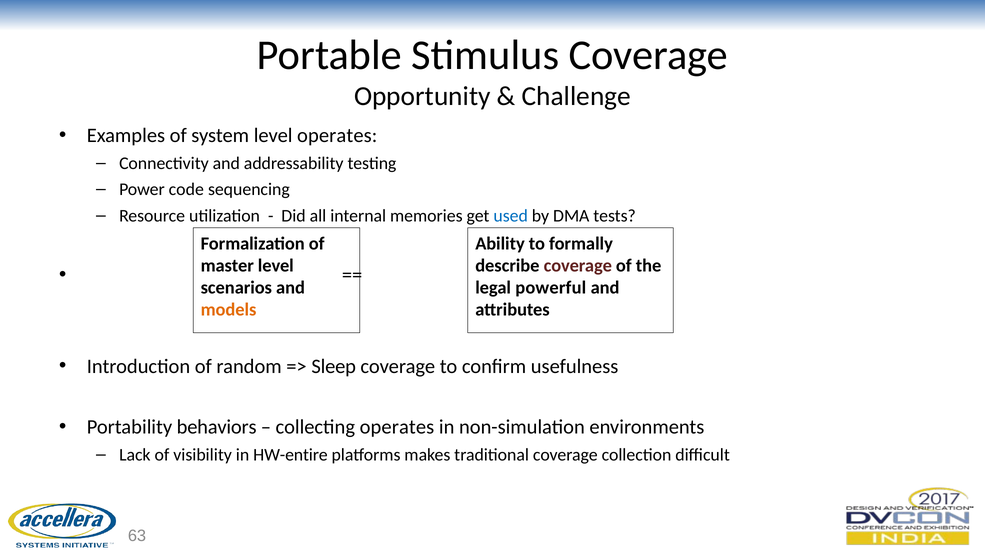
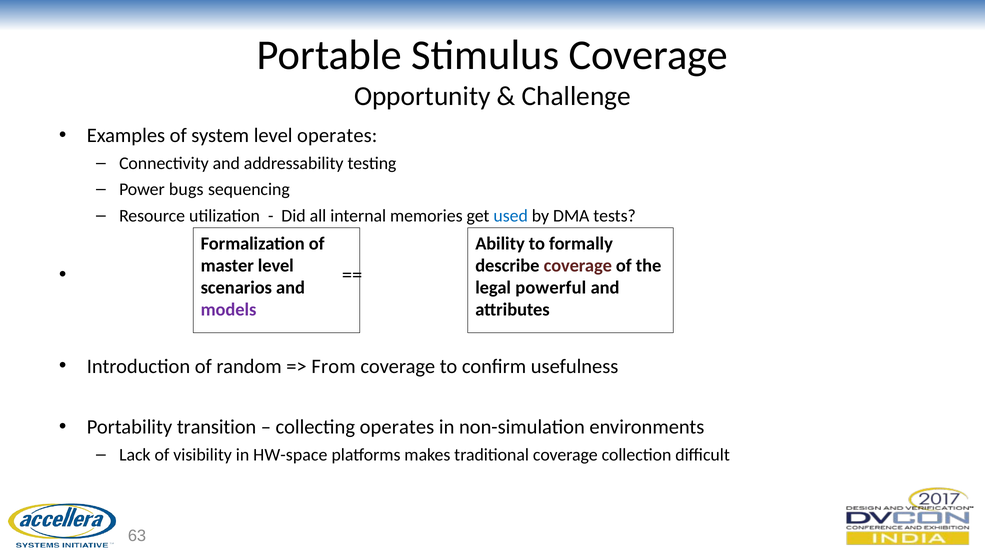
code: code -> bugs
models colour: orange -> purple
Sleep: Sleep -> From
behaviors: behaviors -> transition
HW-entire: HW-entire -> HW-space
